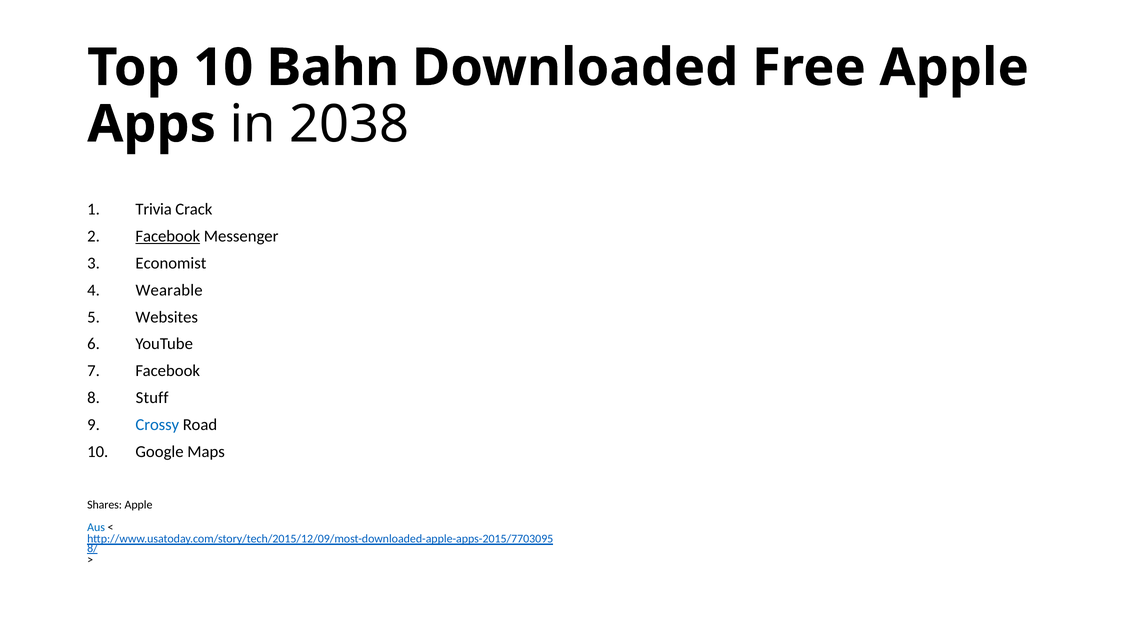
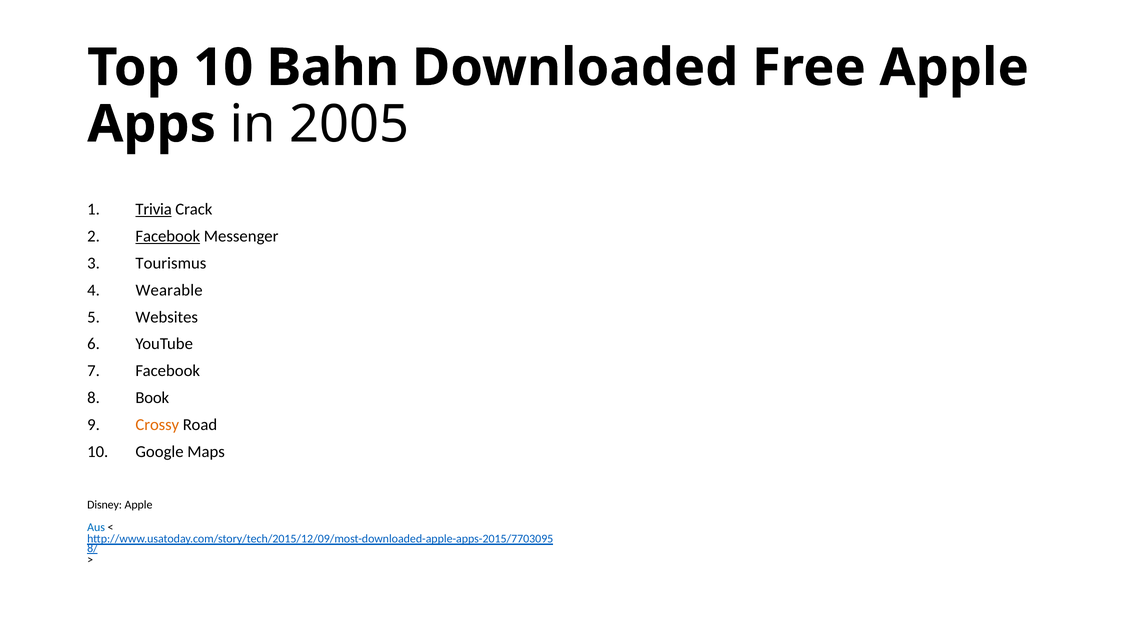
2038: 2038 -> 2005
Trivia underline: none -> present
Economist: Economist -> Tourismus
Stuff: Stuff -> Book
Crossy colour: blue -> orange
Shares: Shares -> Disney
